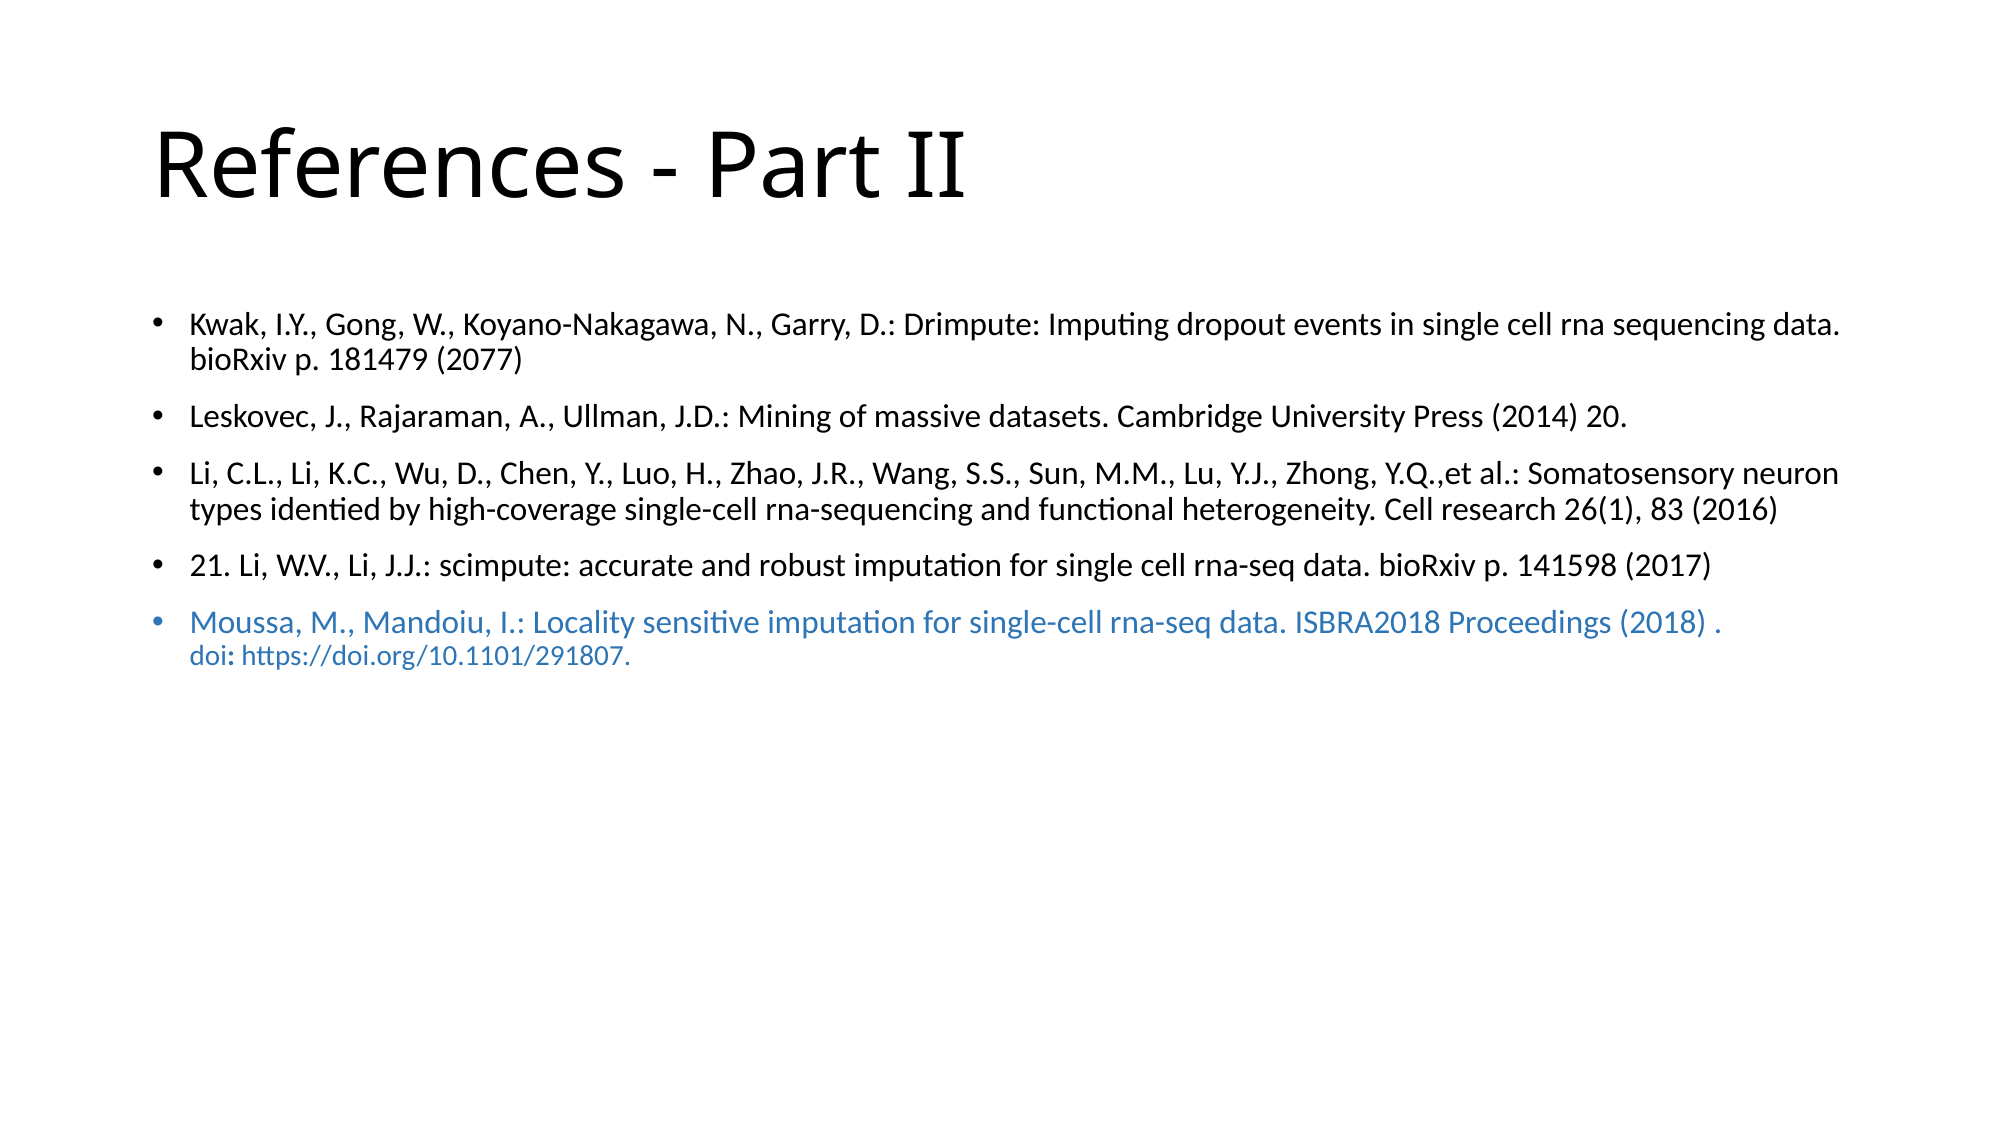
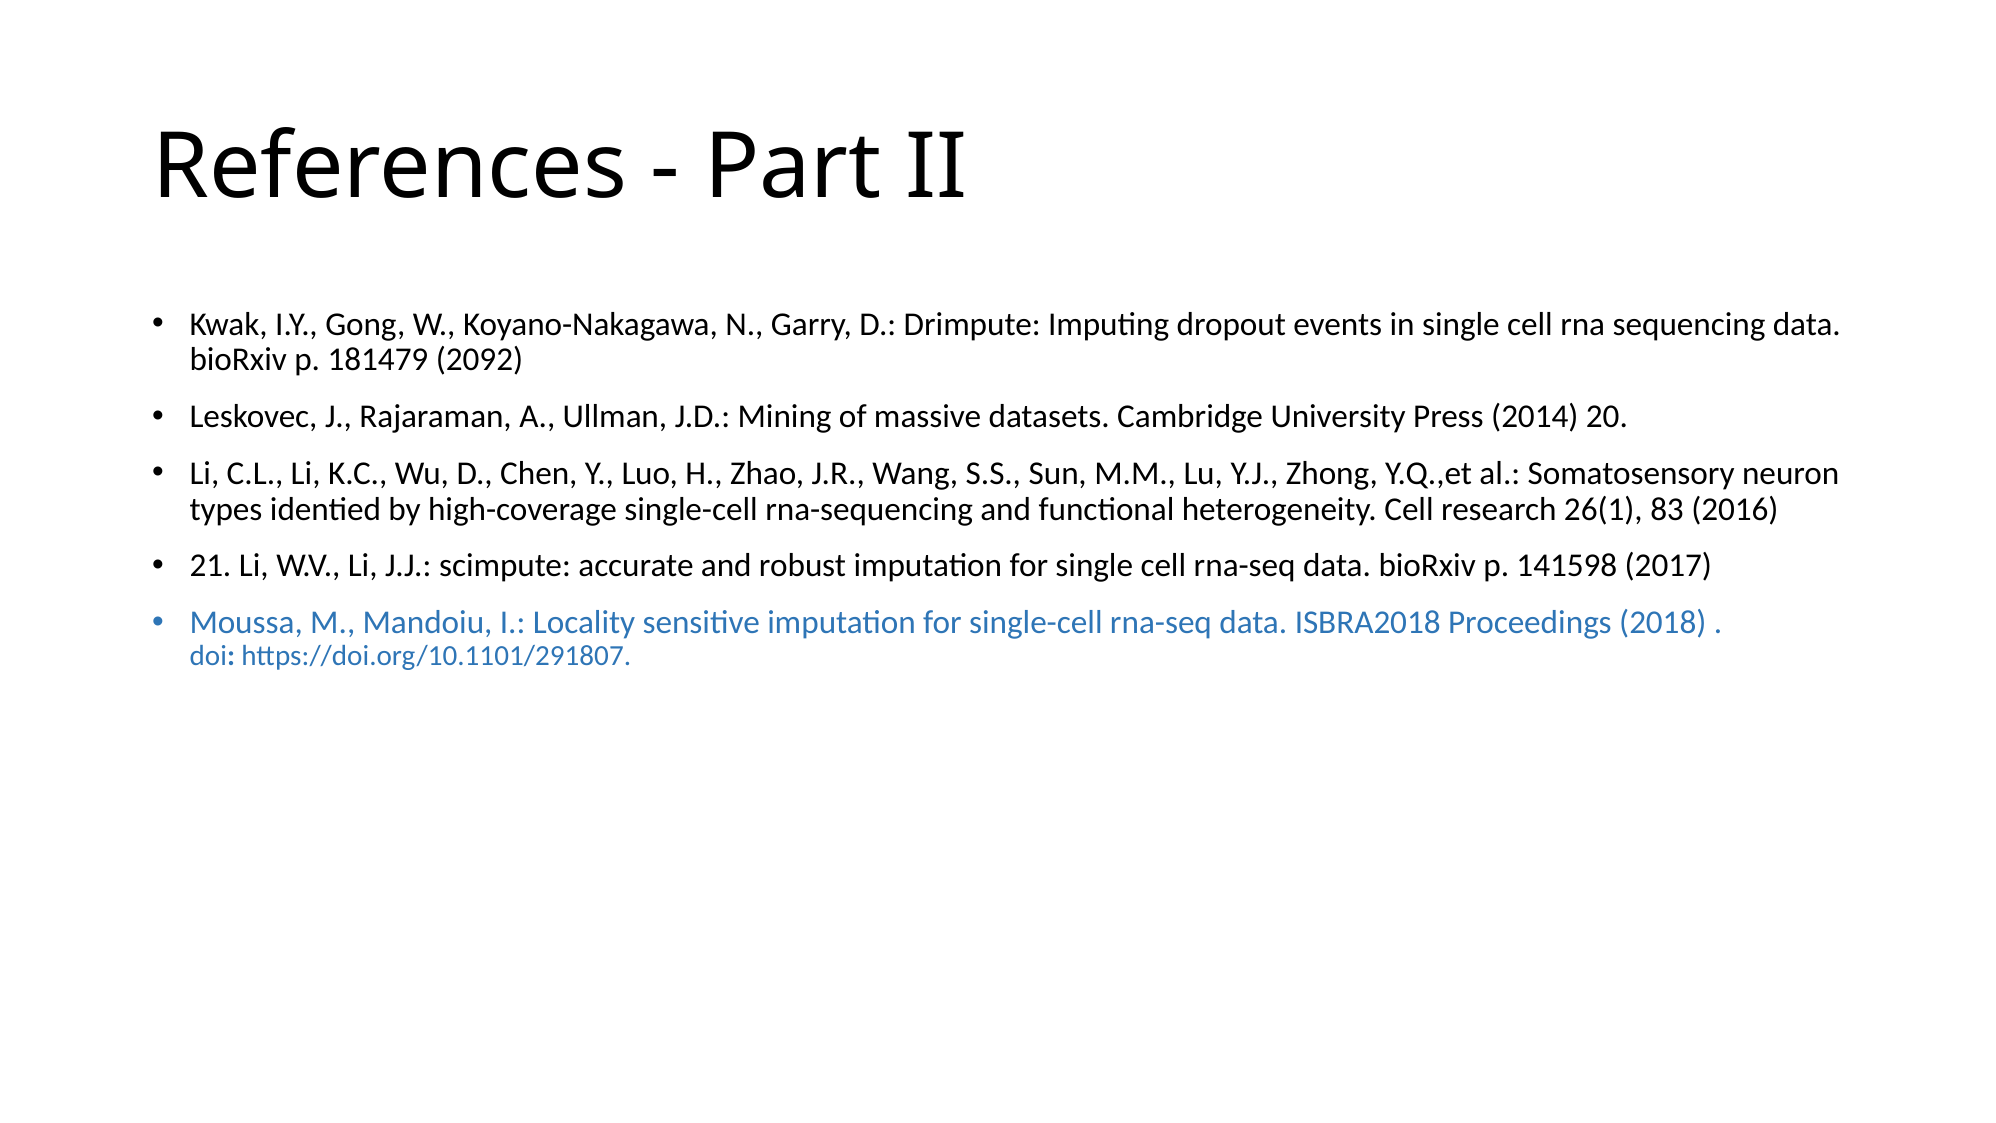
2077: 2077 -> 2092
